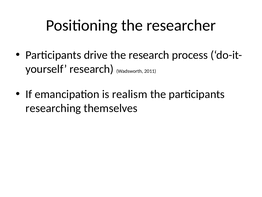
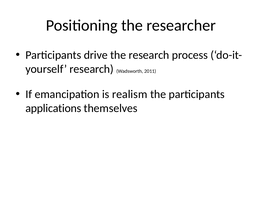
researching: researching -> applications
